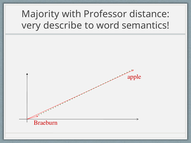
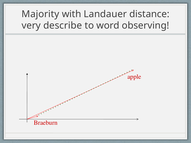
Professor: Professor -> Landauer
semantics: semantics -> observing
